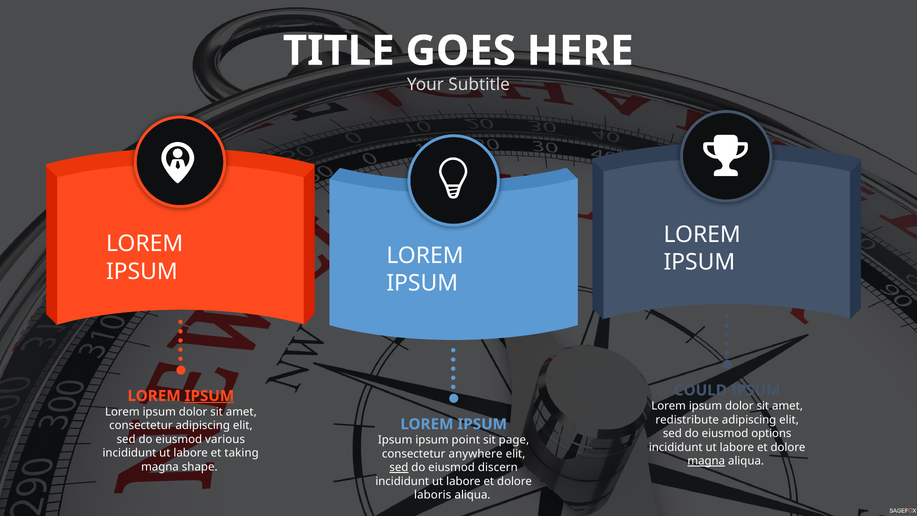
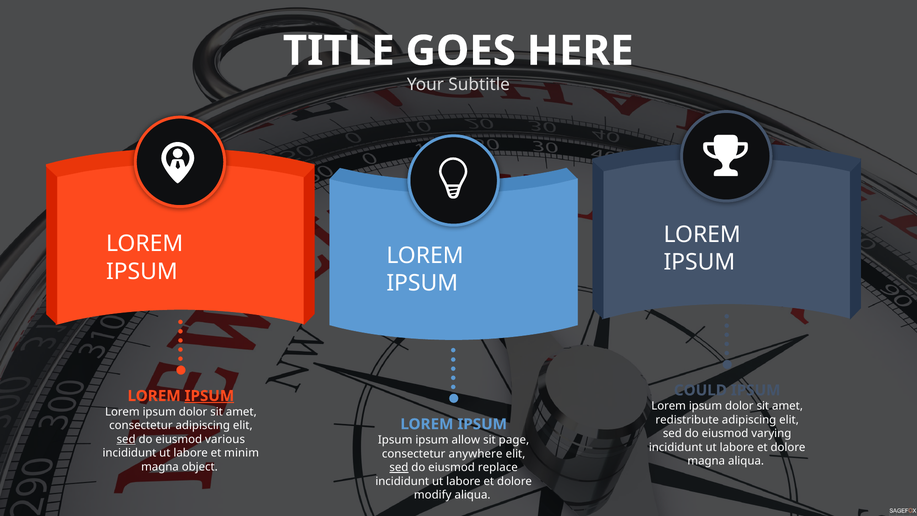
options: options -> varying
sed at (126, 439) underline: none -> present
point: point -> allow
taking: taking -> minim
magna at (706, 461) underline: present -> none
shape: shape -> object
discern: discern -> replace
laboris: laboris -> modify
